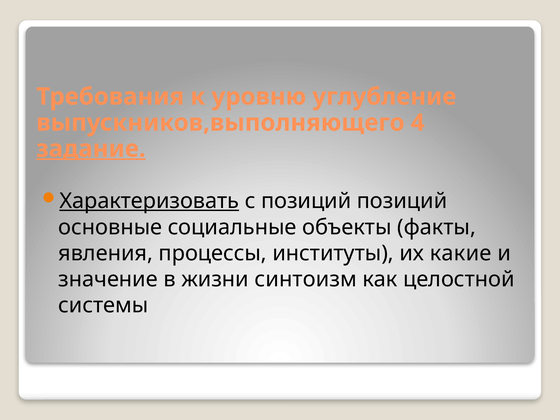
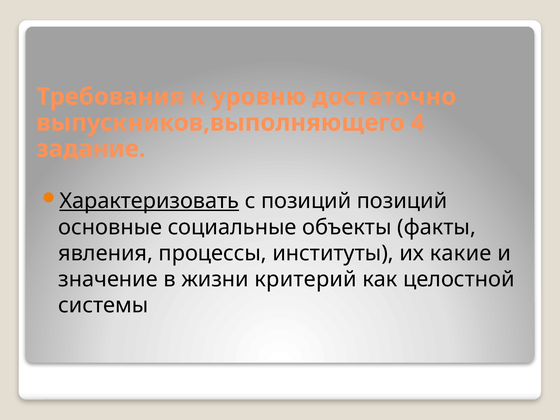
углубление: углубление -> достаточно
задание underline: present -> none
синтоизм: синтоизм -> критерий
